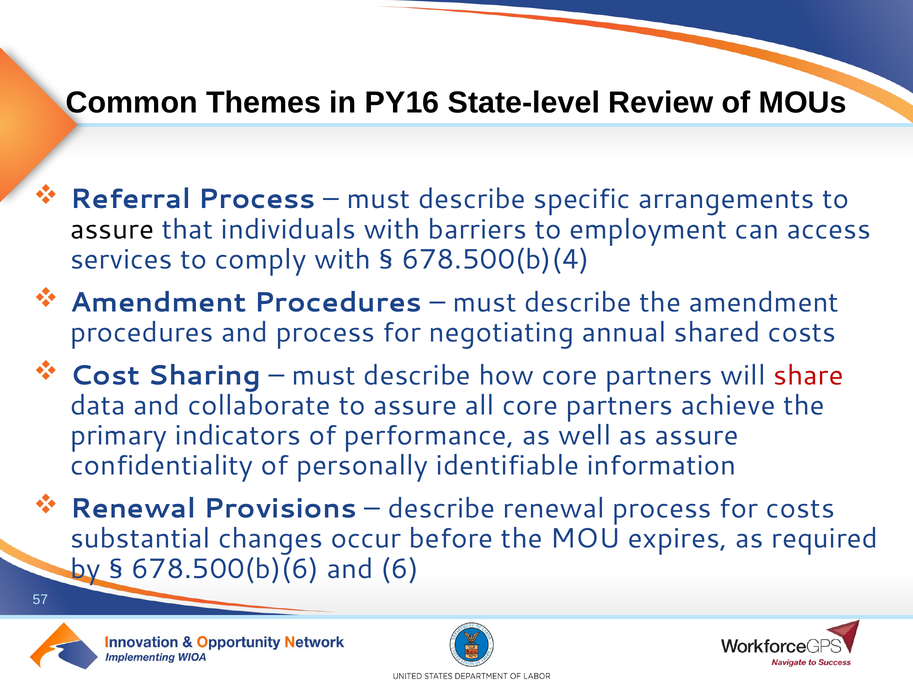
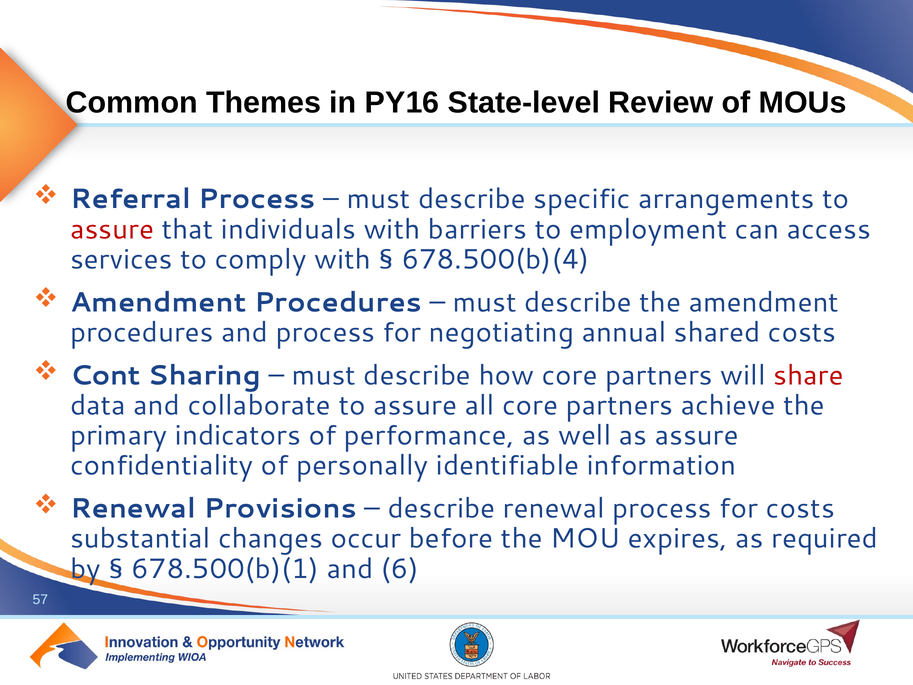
assure at (112, 229) colour: black -> red
Cost: Cost -> Cont
678.500(b)(6: 678.500(b)(6 -> 678.500(b)(1
